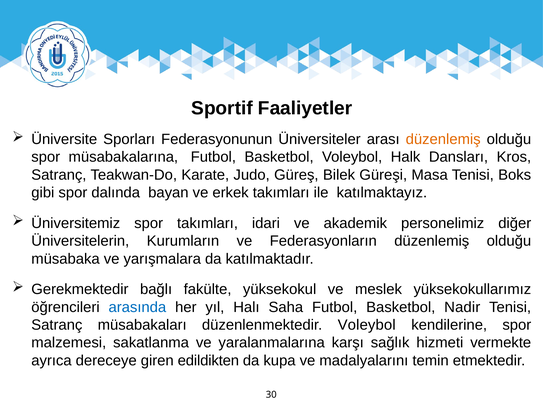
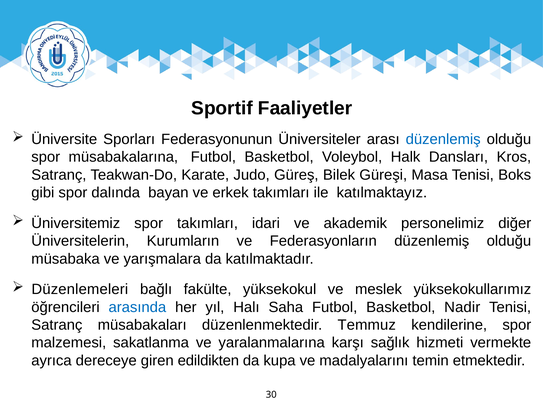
düzenlemiş at (443, 139) colour: orange -> blue
Gerekmektedir: Gerekmektedir -> Düzenlemeleri
düzenlenmektedir Voleybol: Voleybol -> Temmuz
